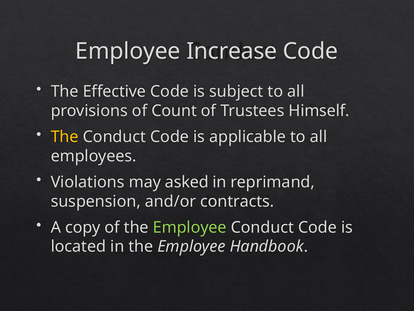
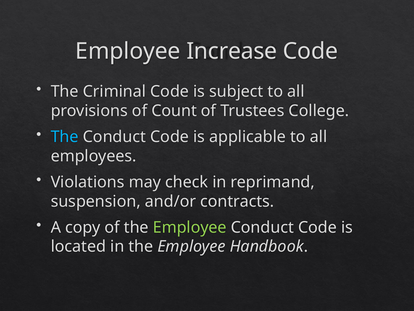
Effective: Effective -> Criminal
Himself: Himself -> College
The at (65, 137) colour: yellow -> light blue
asked: asked -> check
